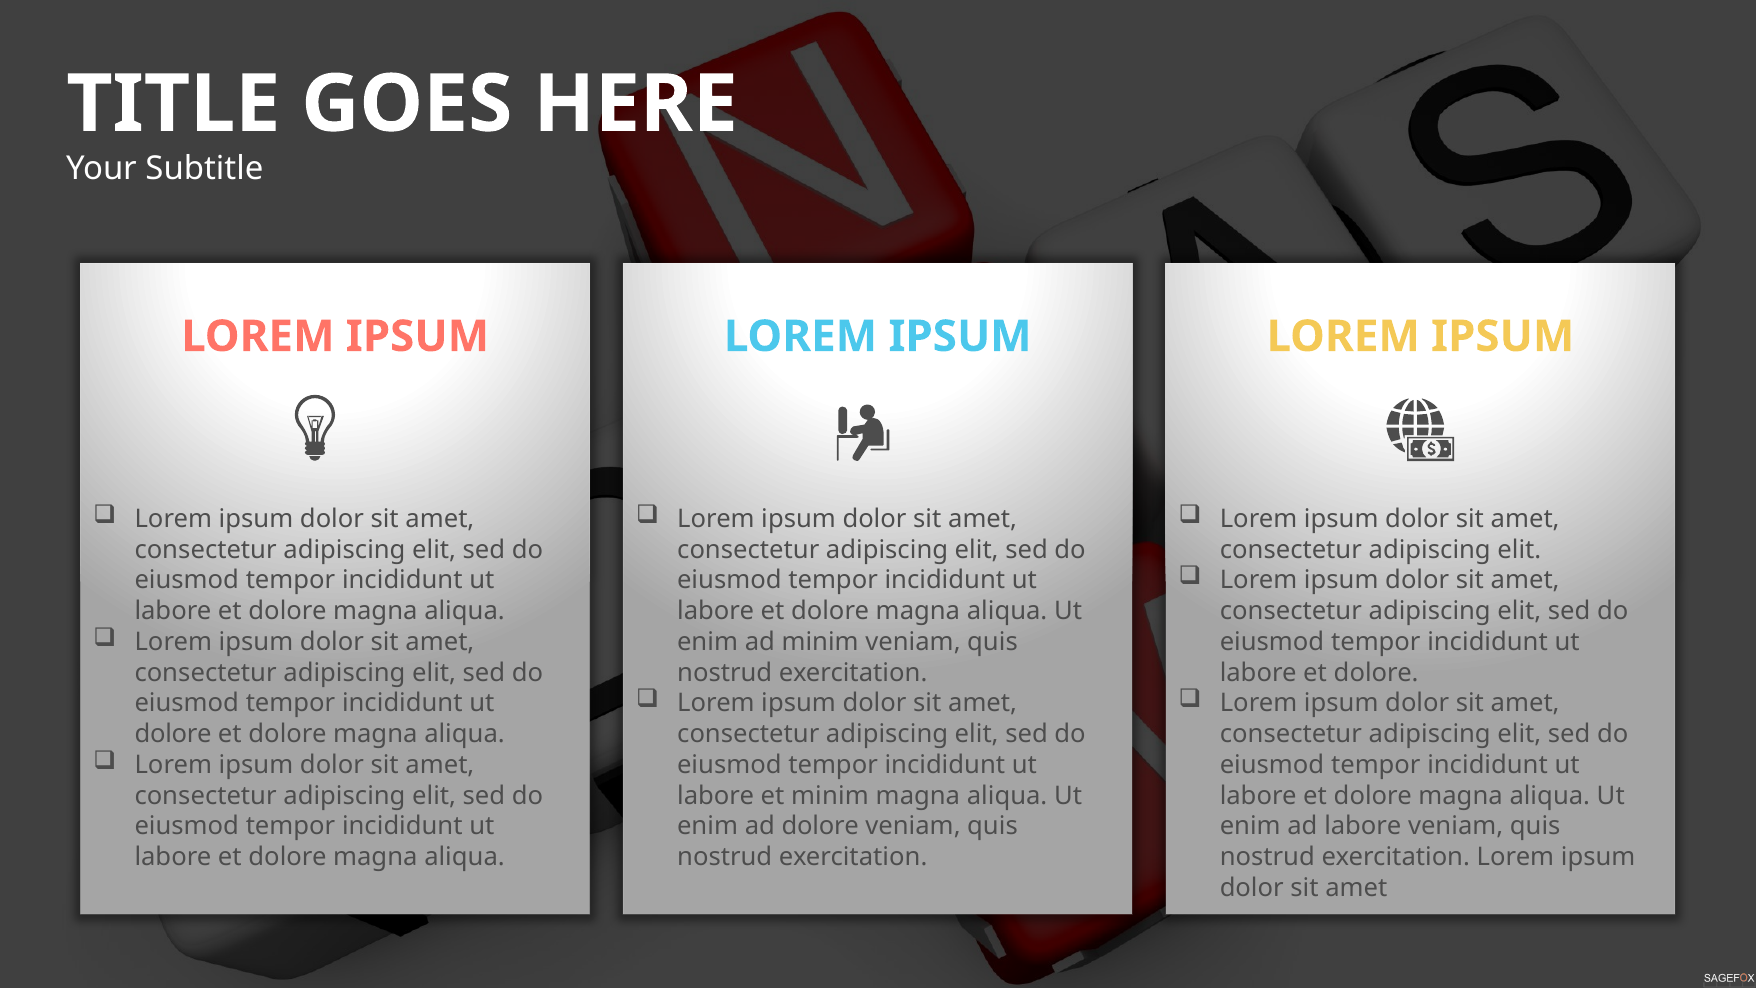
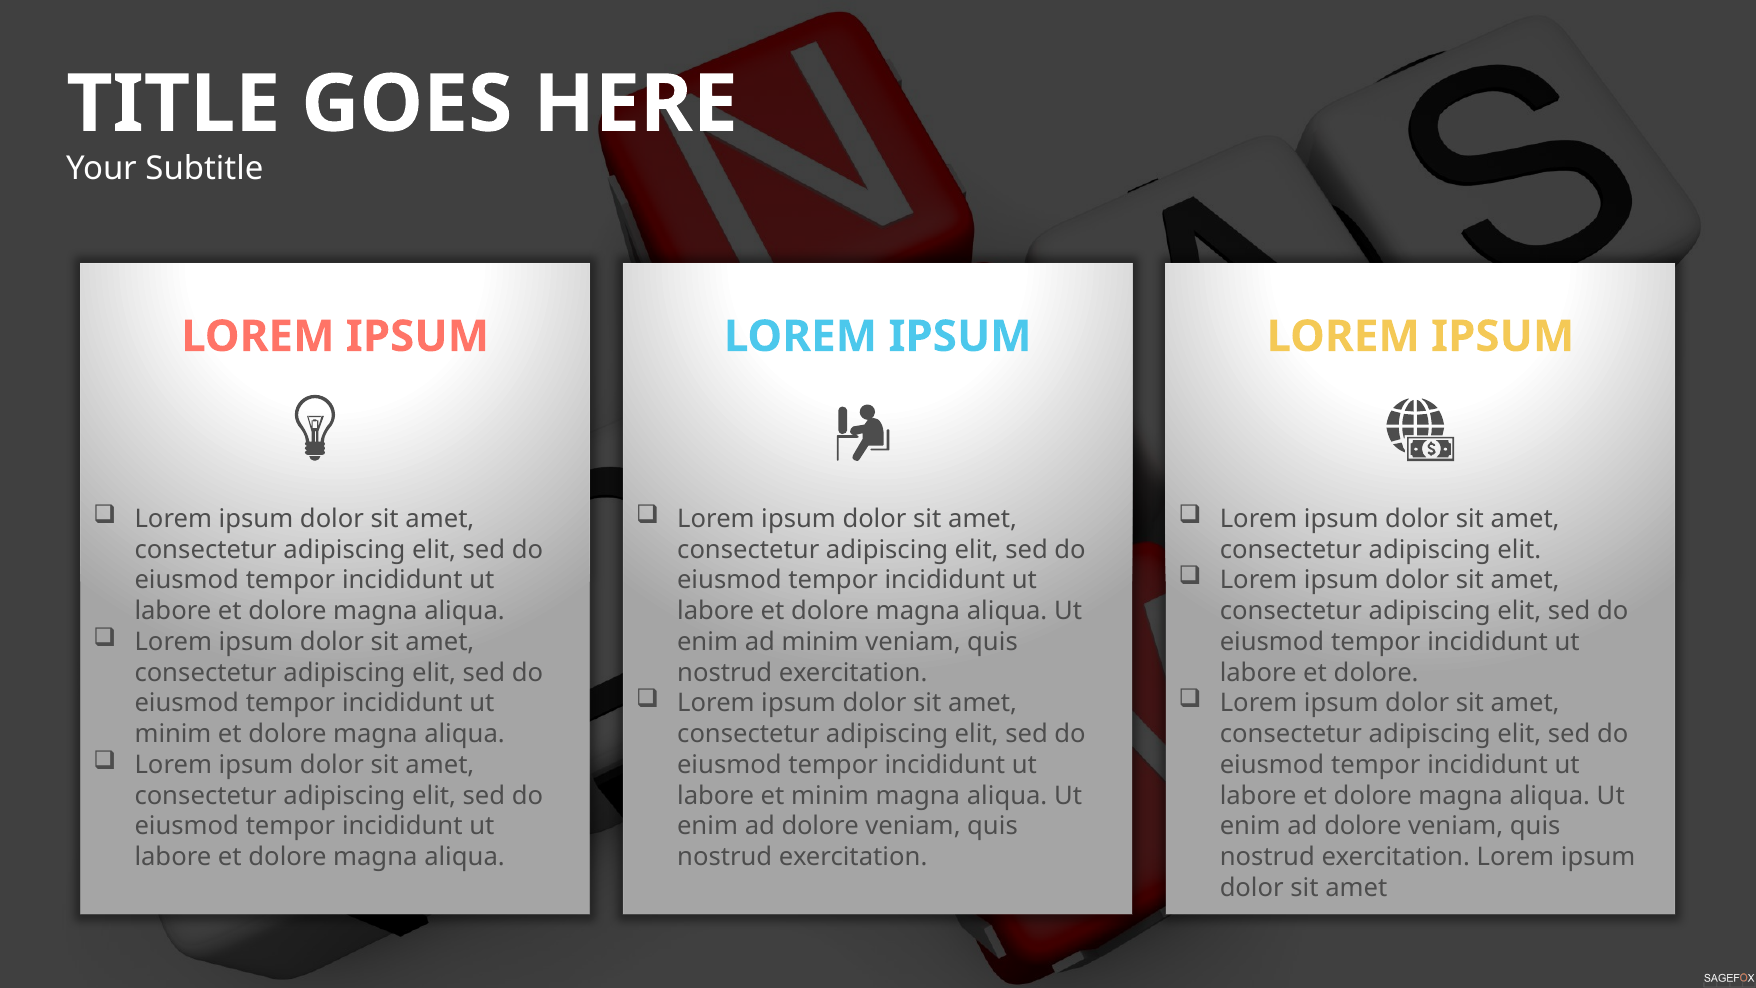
dolore at (173, 734): dolore -> minim
labore at (1363, 826): labore -> dolore
